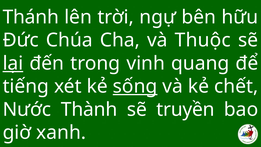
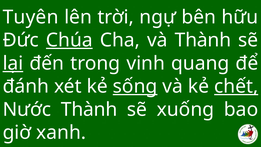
Thánh: Thánh -> Tuyên
Chúa underline: none -> present
và Thuộc: Thuộc -> Thành
tiếng: tiếng -> đánh
chết underline: none -> present
truyền: truyền -> xuống
